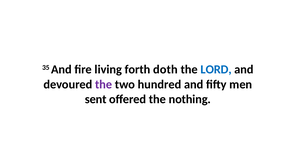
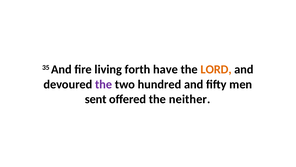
doth: doth -> have
LORD colour: blue -> orange
nothing: nothing -> neither
